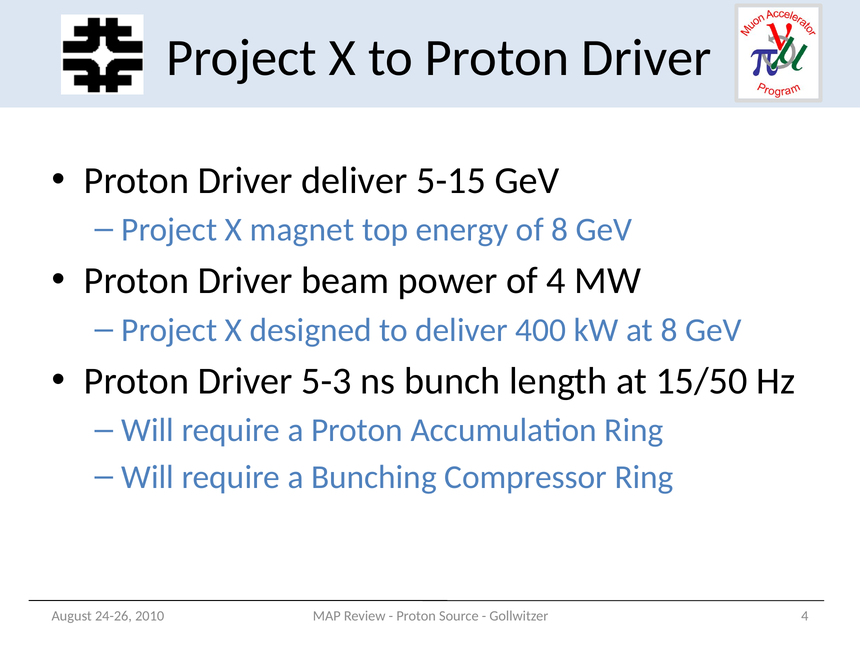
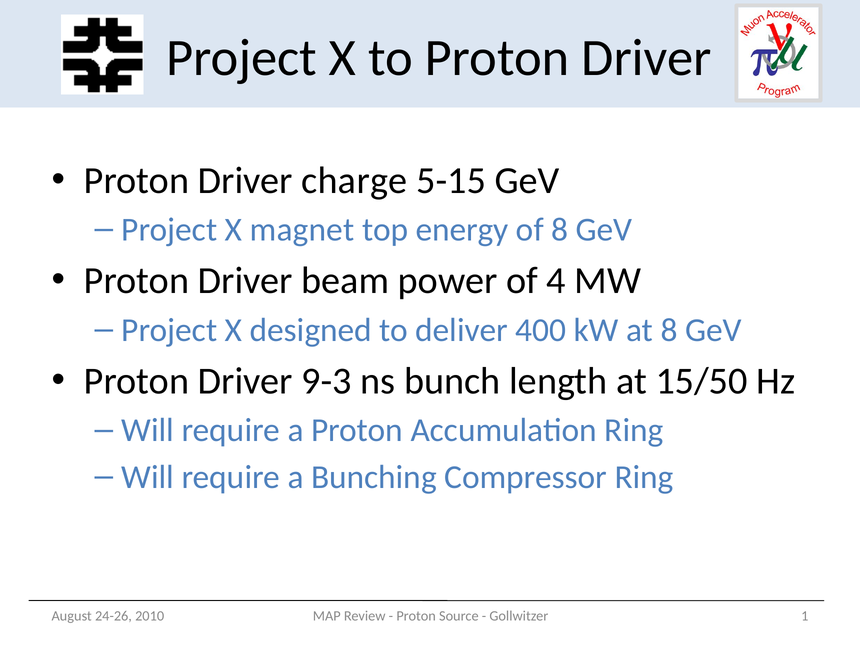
Driver deliver: deliver -> charge
5-3: 5-3 -> 9-3
Gollwitzer 4: 4 -> 1
